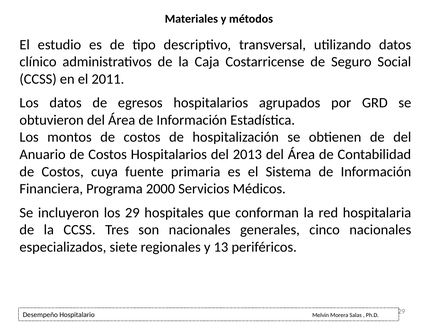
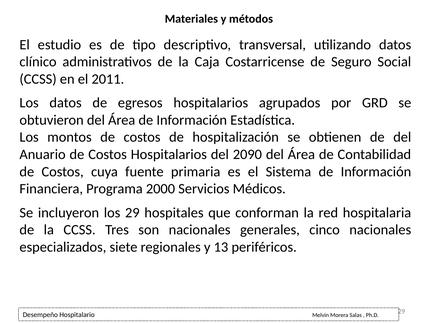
2013: 2013 -> 2090
